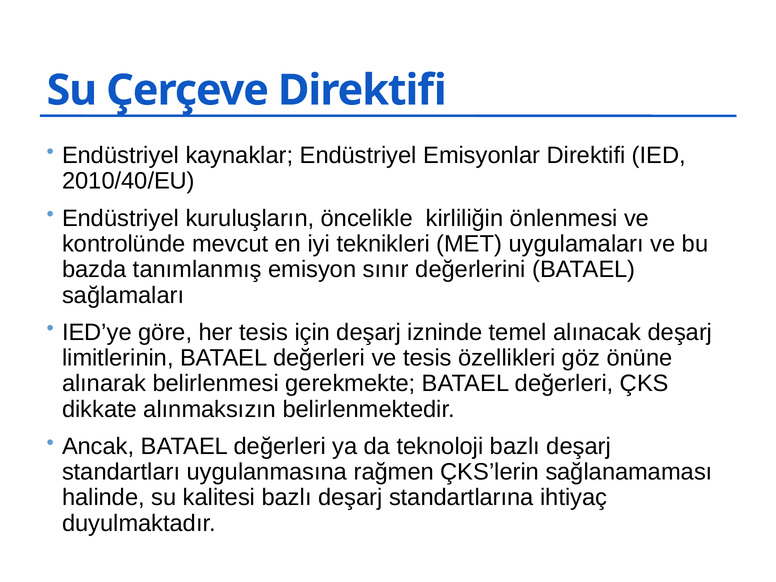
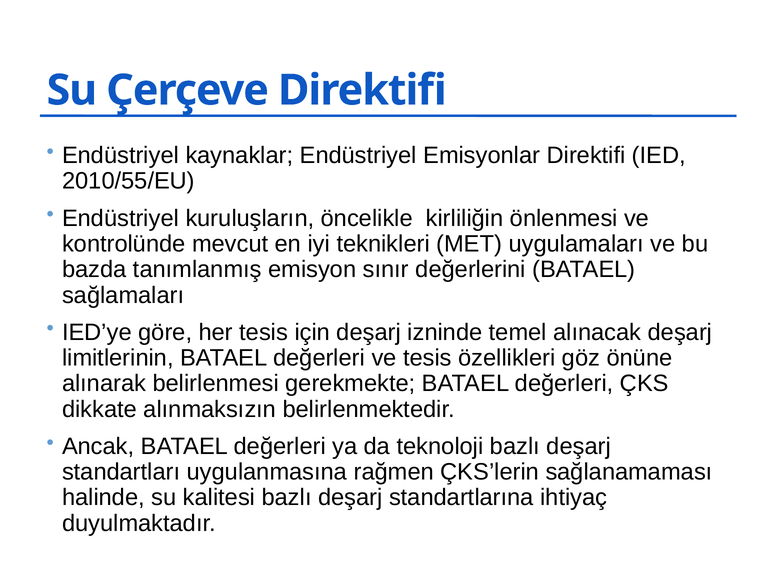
2010/40/EU: 2010/40/EU -> 2010/55/EU
